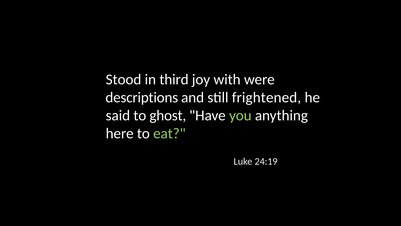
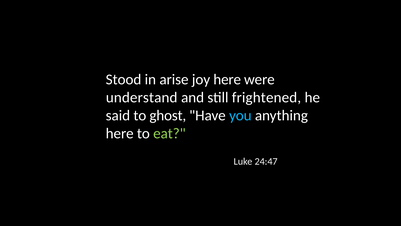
third: third -> arise
joy with: with -> here
descriptions: descriptions -> understand
you colour: light green -> light blue
24:19: 24:19 -> 24:47
